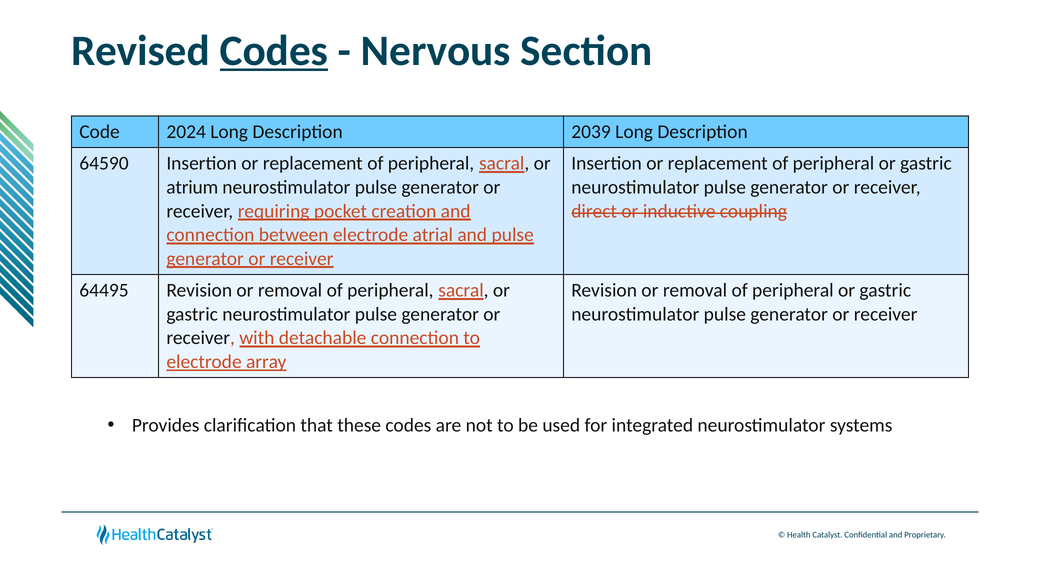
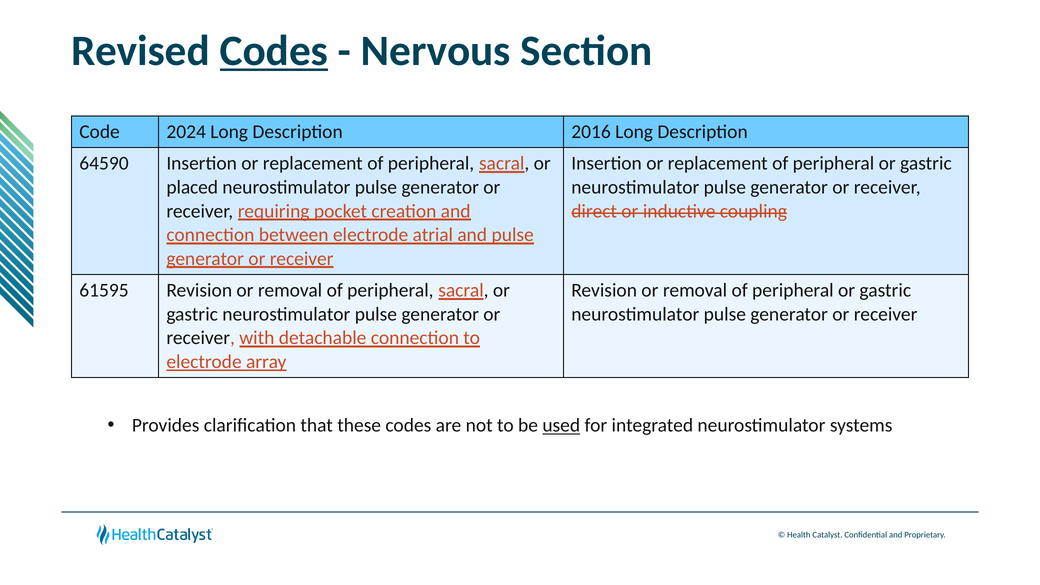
2039: 2039 -> 2016
atrium: atrium -> placed
64495: 64495 -> 61595
used underline: none -> present
